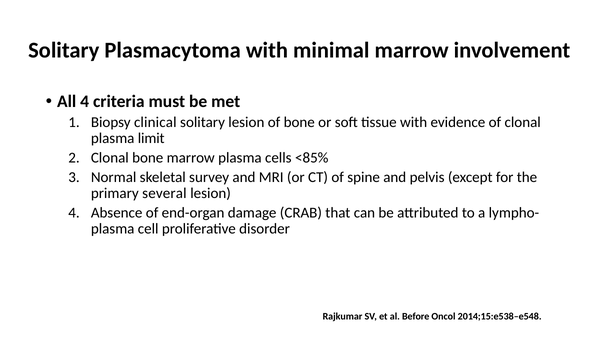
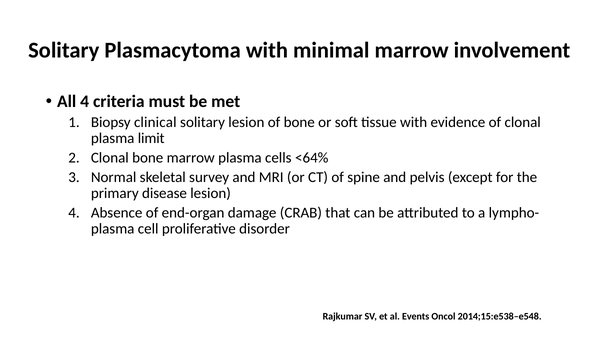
<85%: <85% -> <64%
several: several -> disease
Before: Before -> Events
